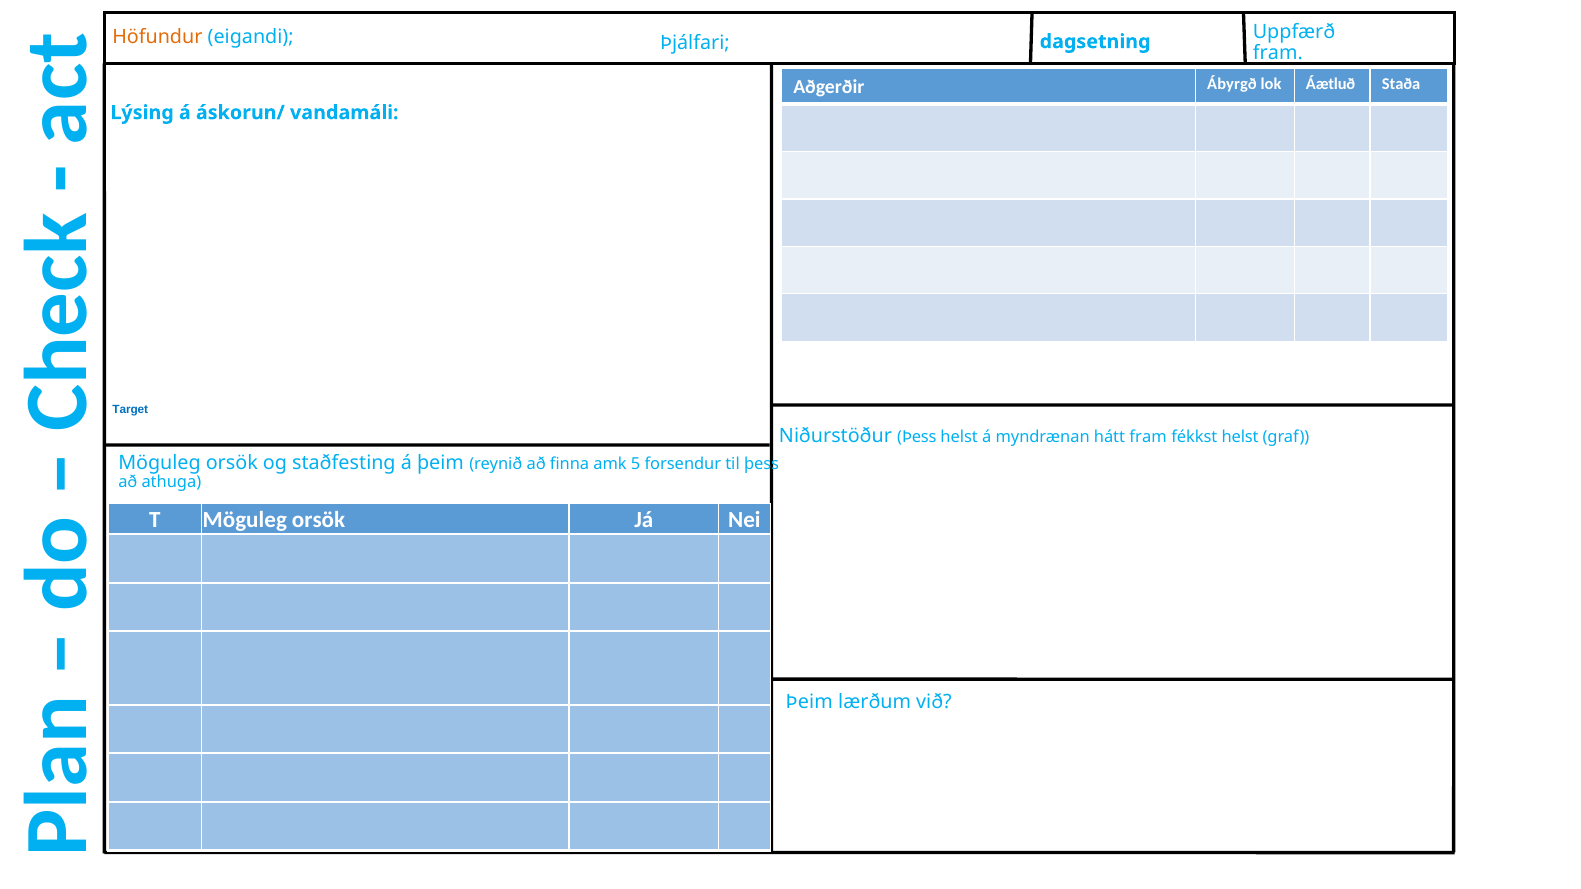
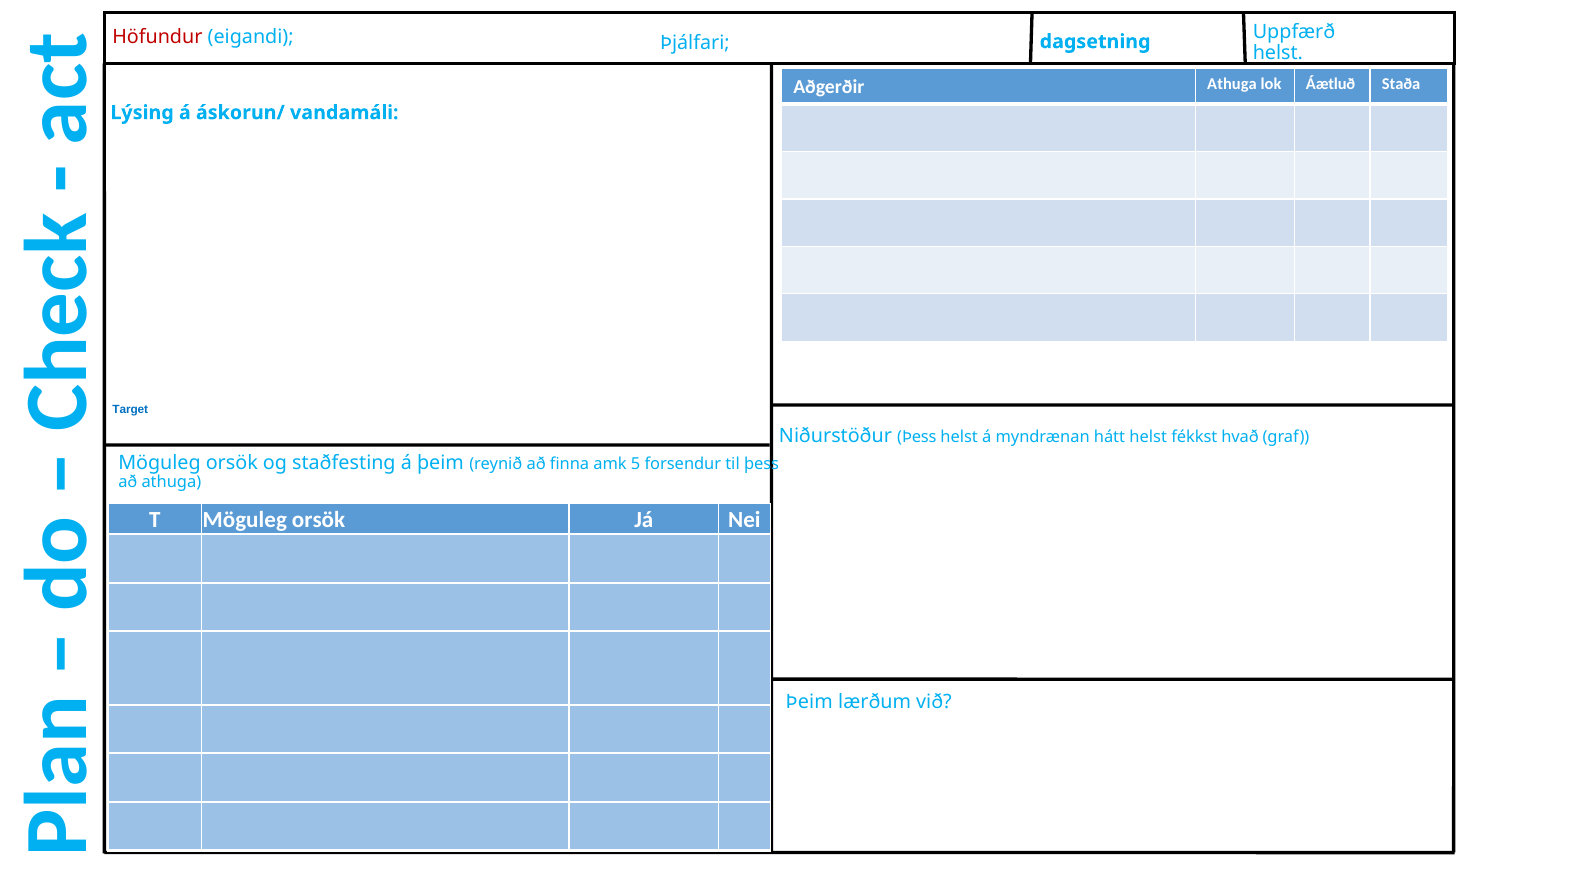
Höfundur colour: orange -> red
fram at (1278, 53): fram -> helst
Aðgerðir Ábyrgð: Ábyrgð -> Athuga
hátt fram: fram -> helst
fékkst helst: helst -> hvað
